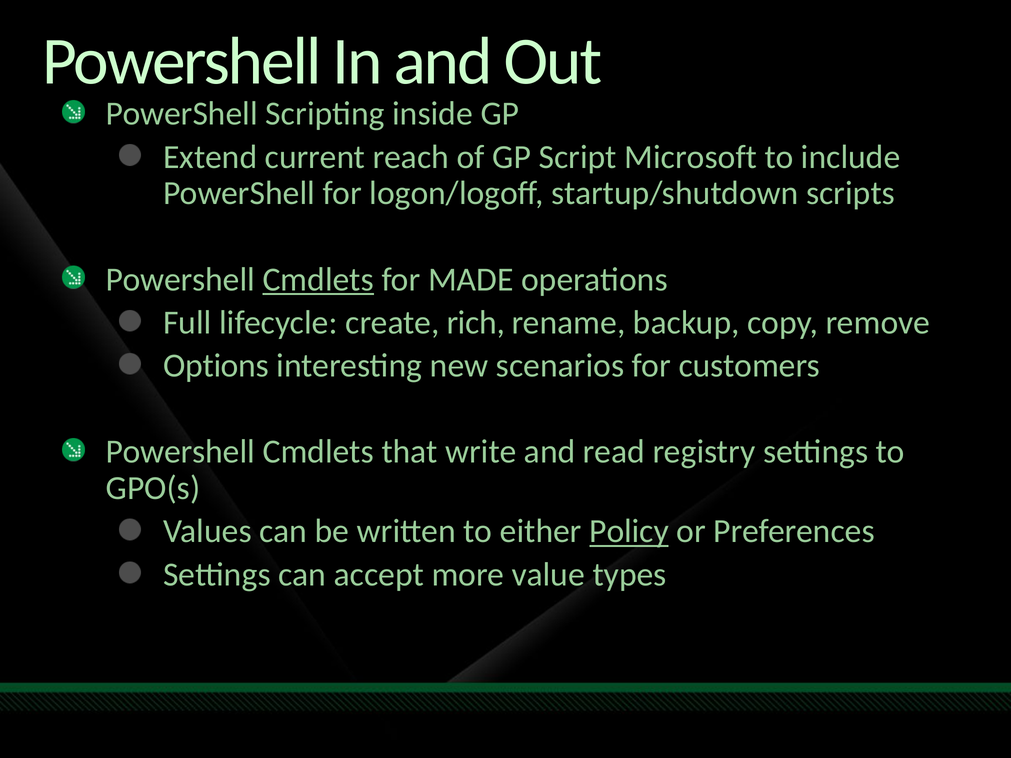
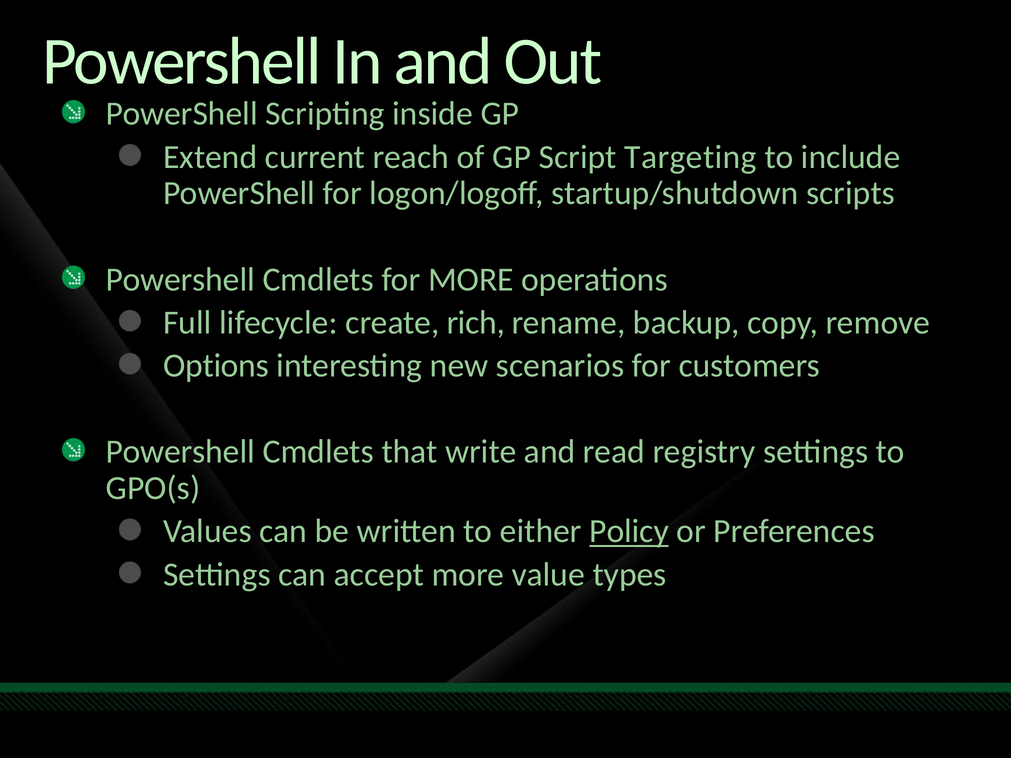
Microsoft: Microsoft -> Targeting
Cmdlets at (318, 280) underline: present -> none
for MADE: MADE -> MORE
